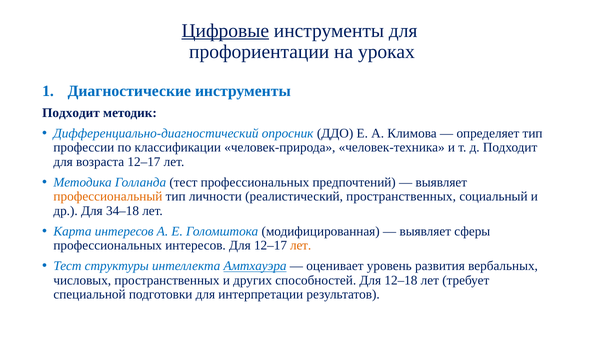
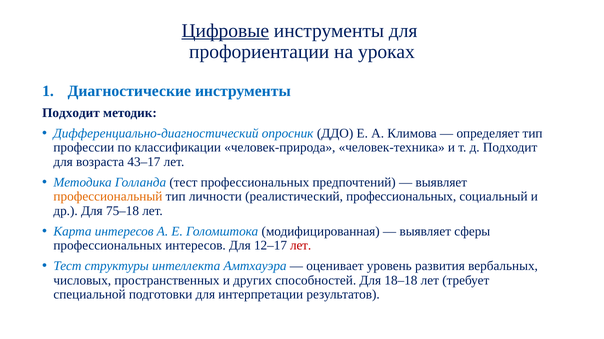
возраста 12–17: 12–17 -> 43–17
реалистический пространственных: пространственных -> профессиональных
34–18: 34–18 -> 75–18
лет at (301, 246) colour: orange -> red
Амтхауэра underline: present -> none
12–18: 12–18 -> 18–18
